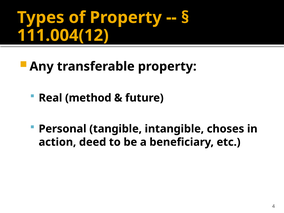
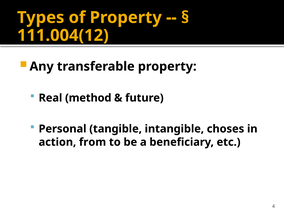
deed: deed -> from
